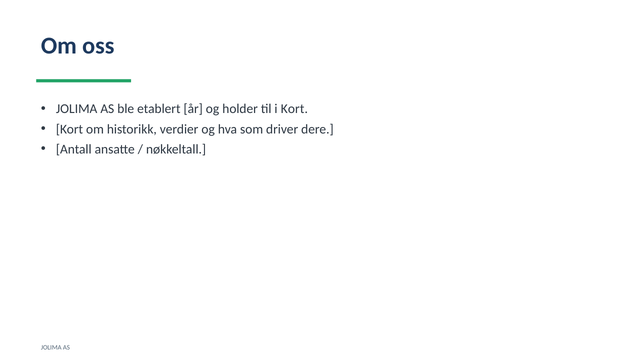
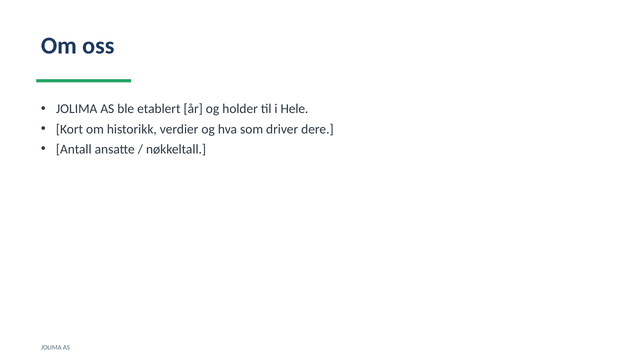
i Kort: Kort -> Hele
